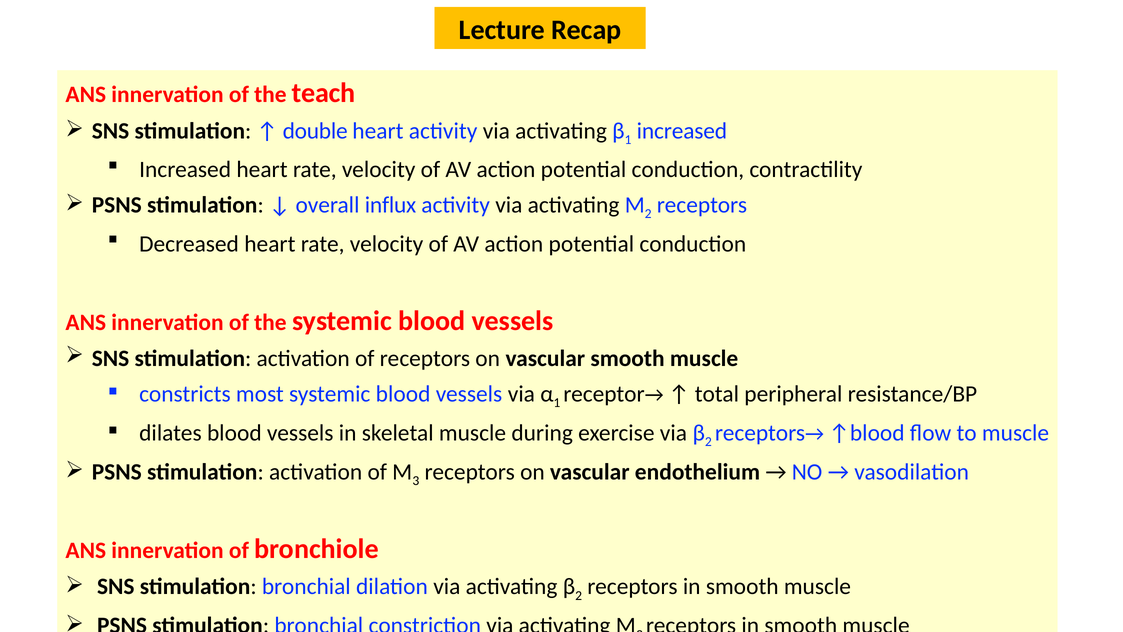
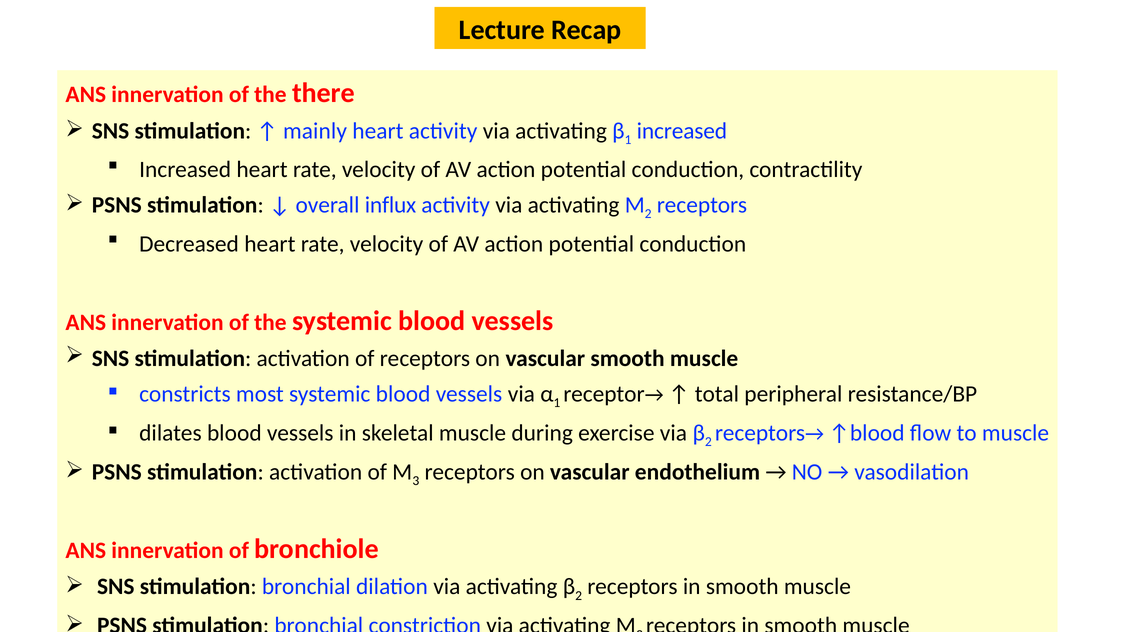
teach: teach -> there
double: double -> mainly
